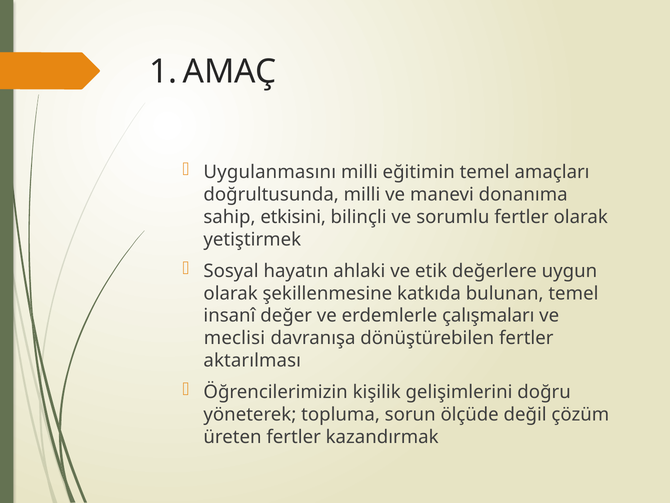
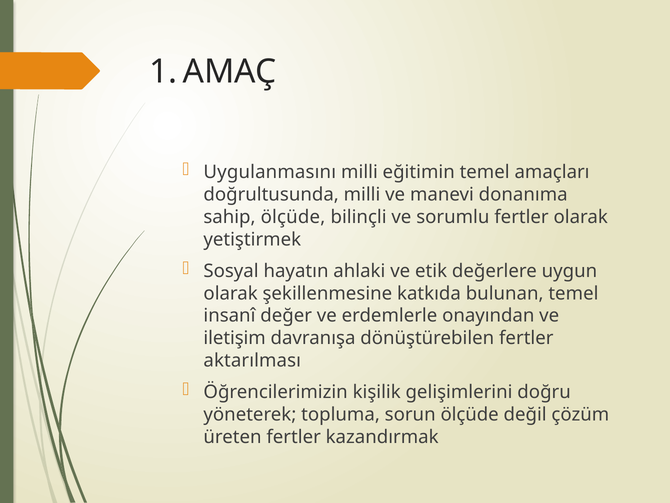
sahip etkisini: etkisini -> ölçüde
çalışmaları: çalışmaları -> onayından
meclisi: meclisi -> iletişim
